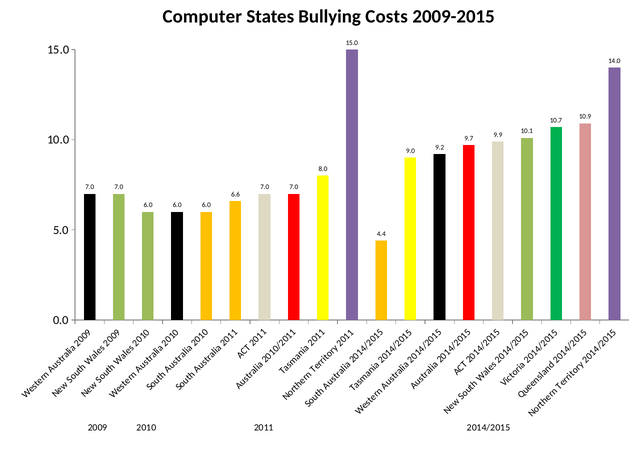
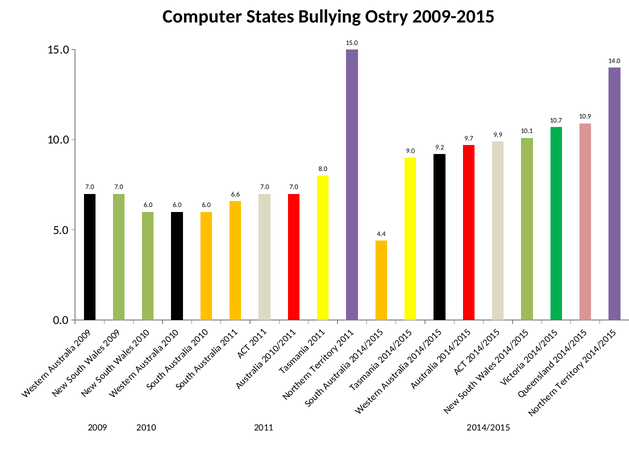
Costs: Costs -> Ostry
